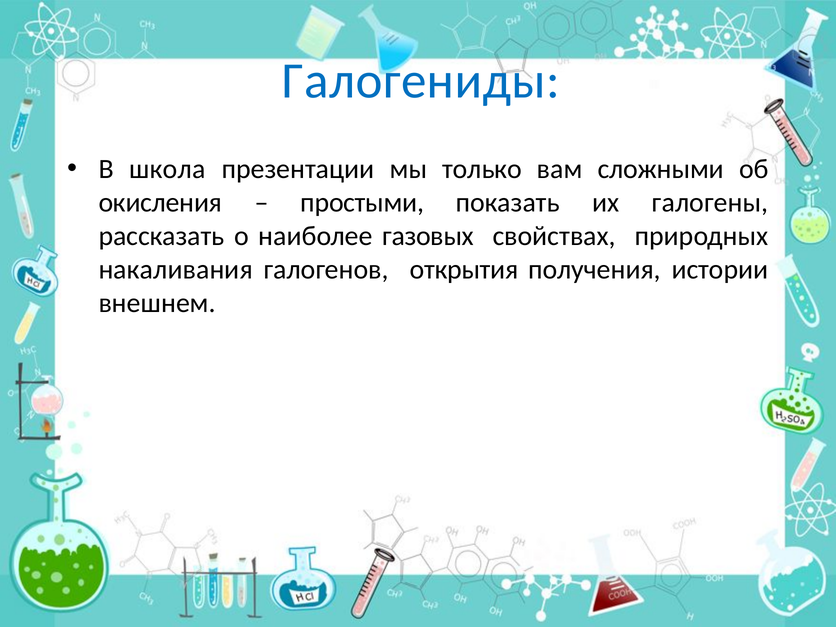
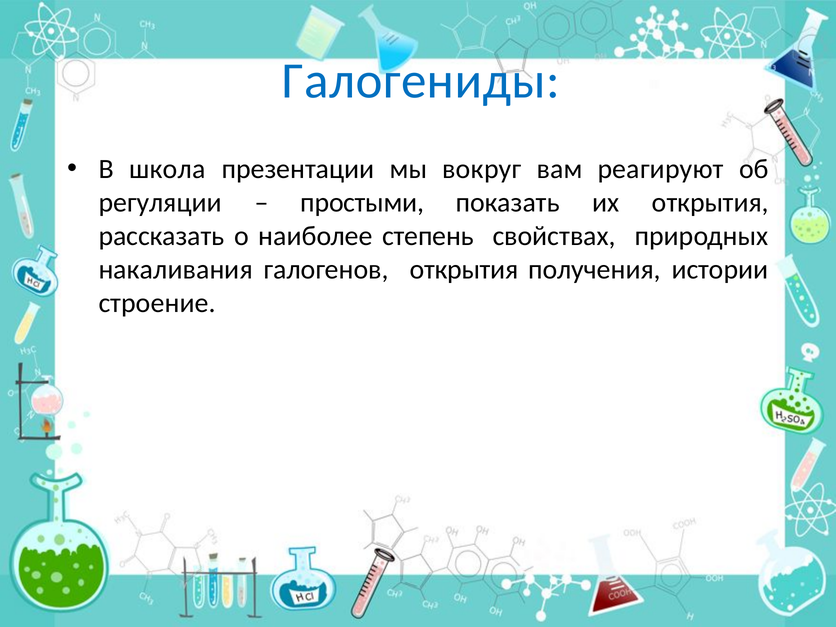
только: только -> вокруг
сложными: сложными -> реагируют
окисления: окисления -> регуляции
их галогены: галогены -> открытия
газовых: газовых -> степень
внешнем: внешнем -> строение
